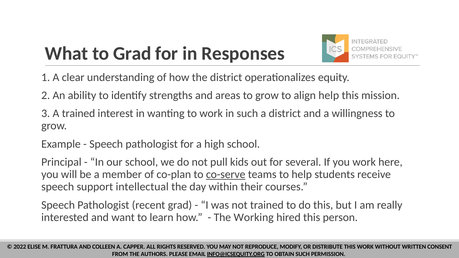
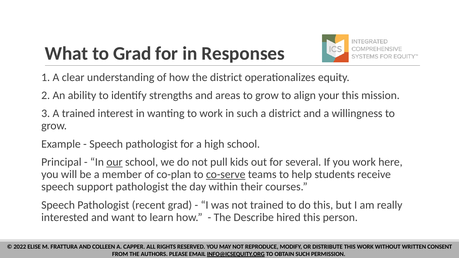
align help: help -> your
our underline: none -> present
support intellectual: intellectual -> pathologist
Working: Working -> Describe
